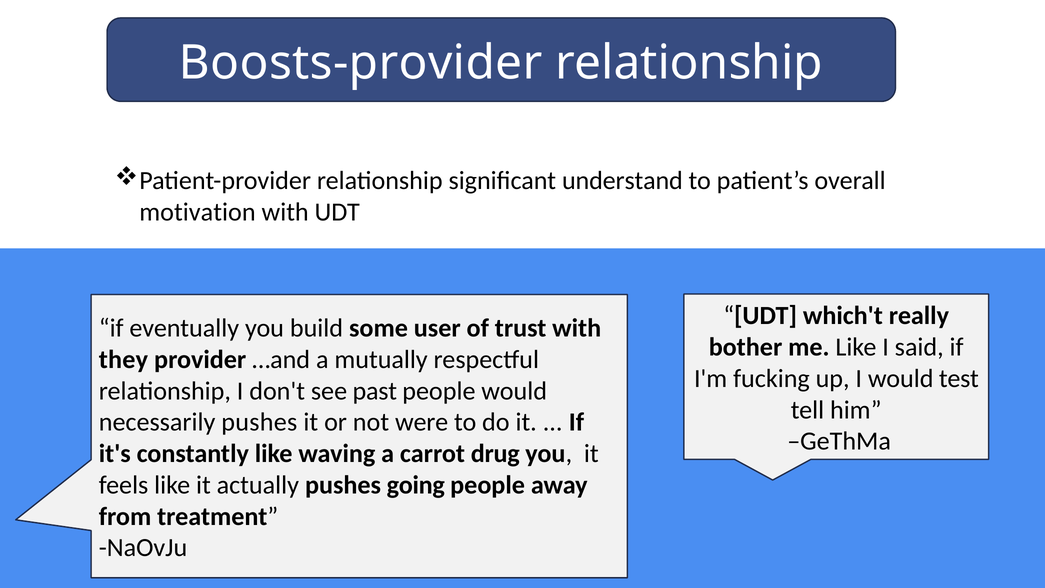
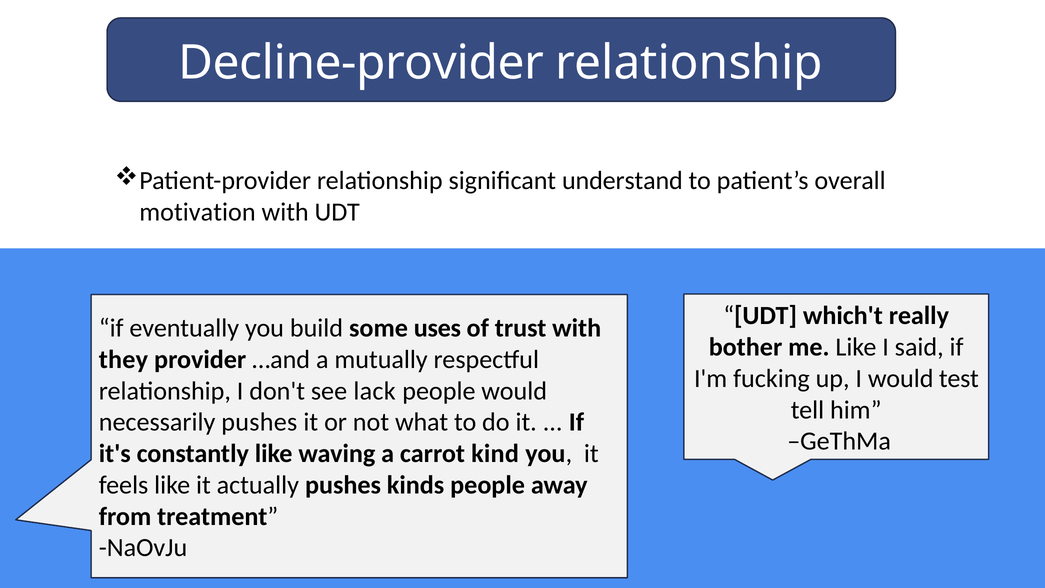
Boosts-provider: Boosts-provider -> Decline-provider
user: user -> uses
past: past -> lack
were: were -> what
drug: drug -> kind
going: going -> kinds
